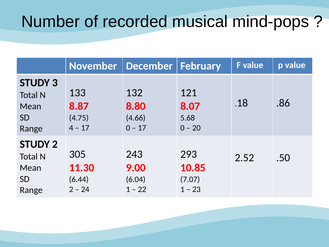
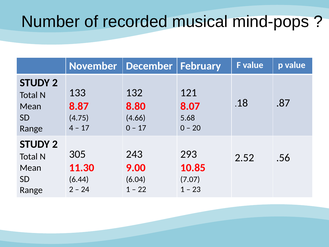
3 at (55, 83): 3 -> 2
.86: .86 -> .87
.50: .50 -> .56
